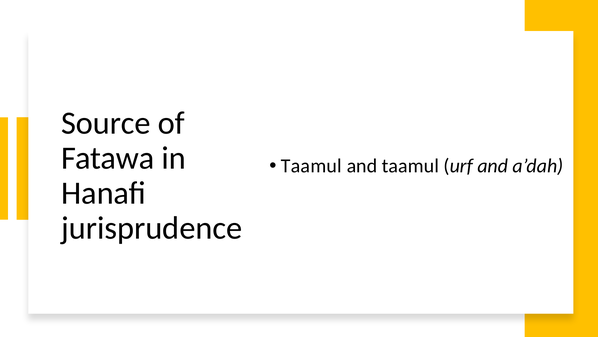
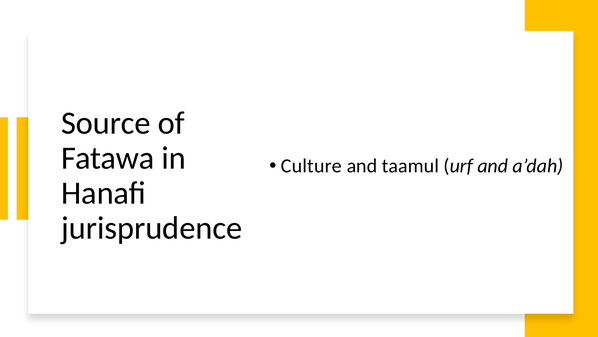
Taamul at (311, 166): Taamul -> Culture
